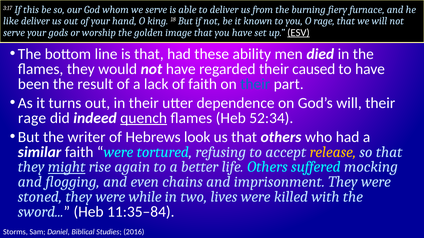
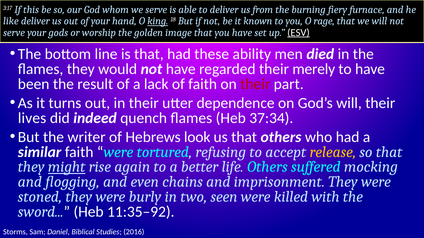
king underline: none -> present
caused: caused -> merely
their at (255, 84) colour: blue -> red
rage at (32, 118): rage -> lives
quench underline: present -> none
52:34: 52:34 -> 37:34
while: while -> burly
lives: lives -> seen
11:35–84: 11:35–84 -> 11:35–92
